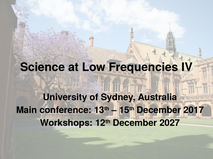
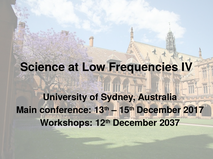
2027: 2027 -> 2037
